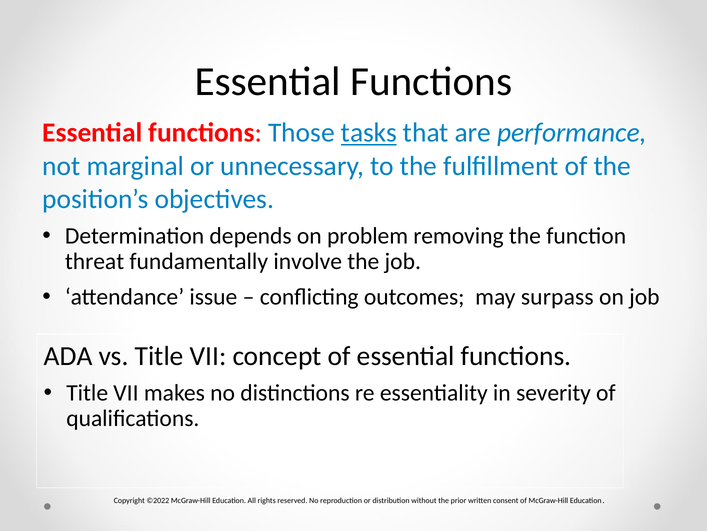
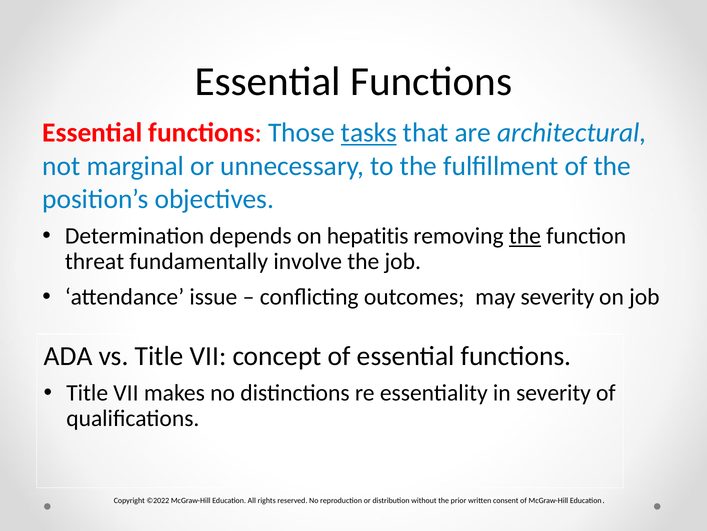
performance: performance -> architectural
problem: problem -> hepatitis
the at (525, 236) underline: none -> present
may surpass: surpass -> severity
